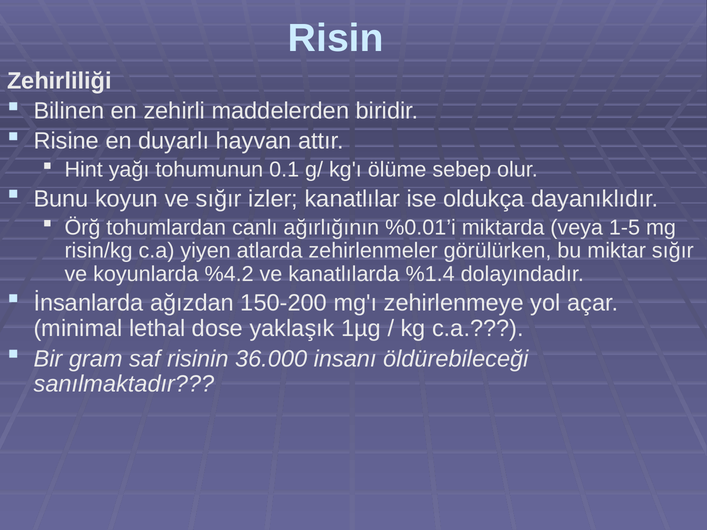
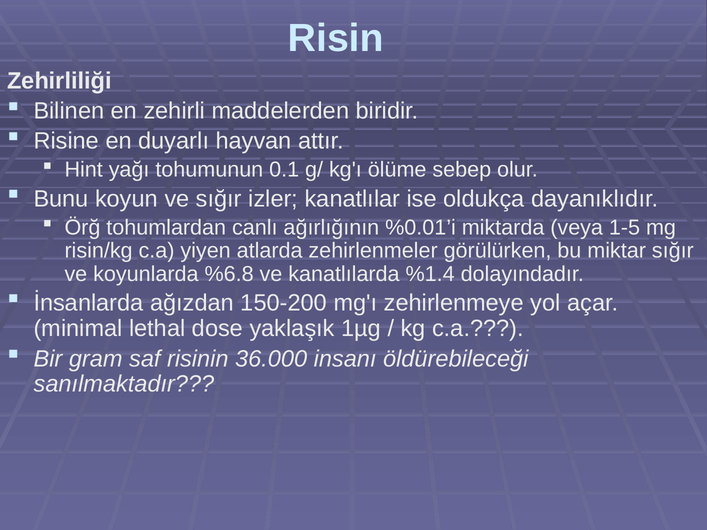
%4.2: %4.2 -> %6.8
